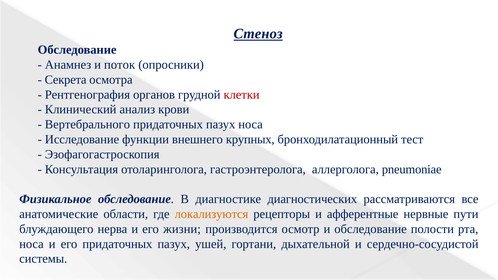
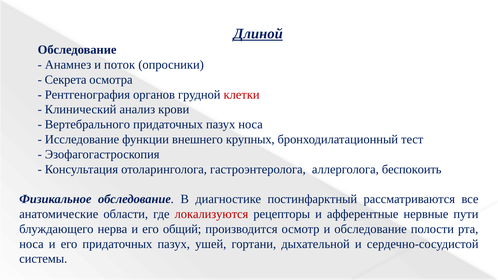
Стеноз: Стеноз -> Длиной
pneumoniae: pneumoniae -> беспокоить
диагностических: диагностических -> постинфарктный
локализуются colour: orange -> red
жизни: жизни -> общий
